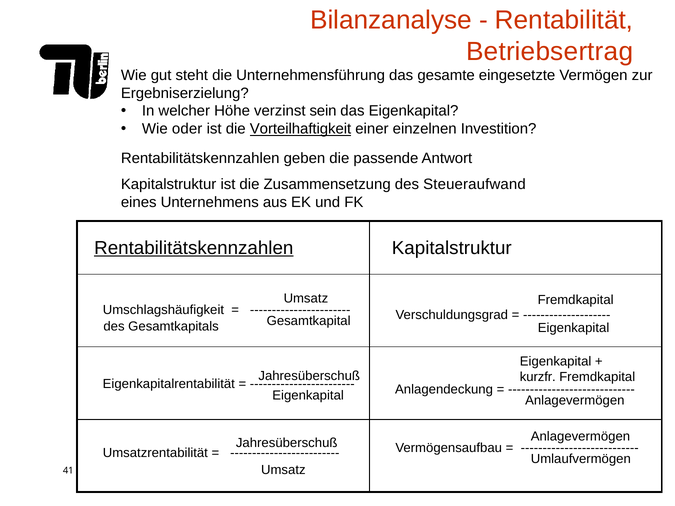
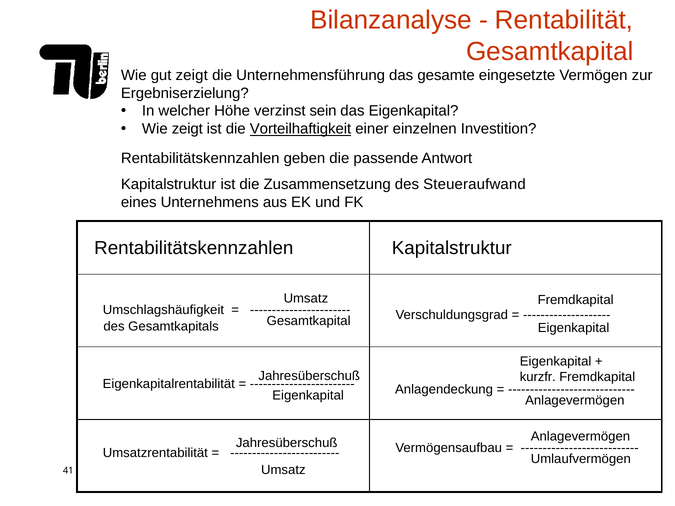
Betriebsertrag at (550, 52): Betriebsertrag -> Gesamtkapital
gut steht: steht -> zeigt
Wie oder: oder -> zeigt
Rentabilitätskennzahlen at (194, 248) underline: present -> none
